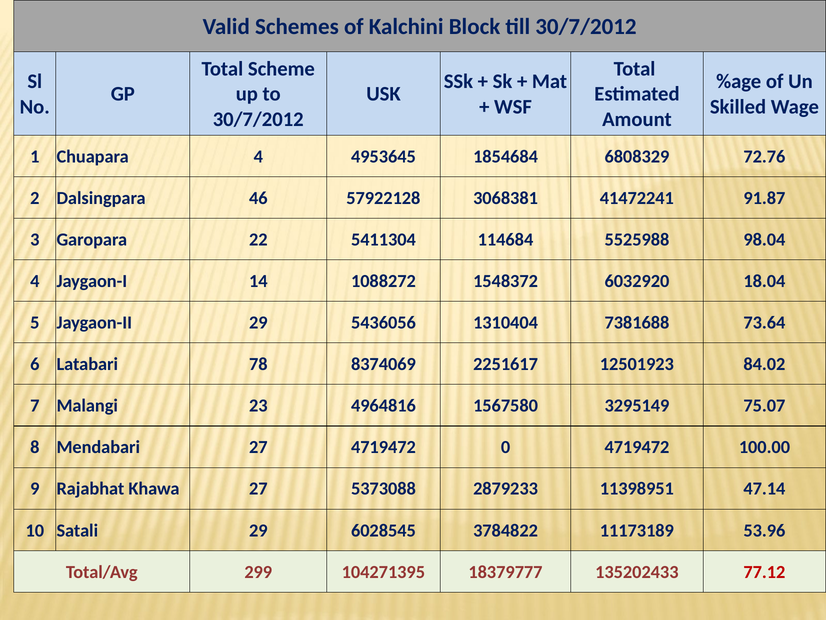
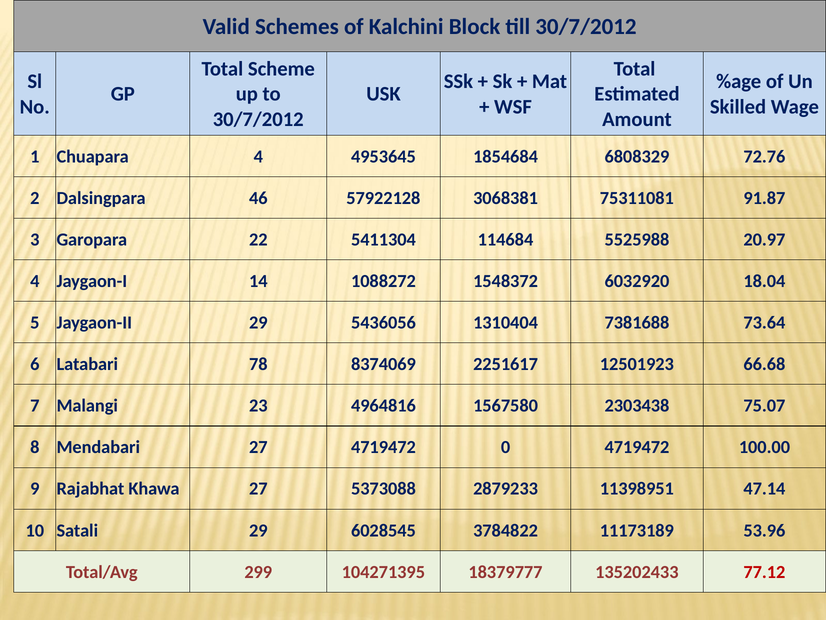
41472241: 41472241 -> 75311081
98.04: 98.04 -> 20.97
84.02: 84.02 -> 66.68
3295149: 3295149 -> 2303438
